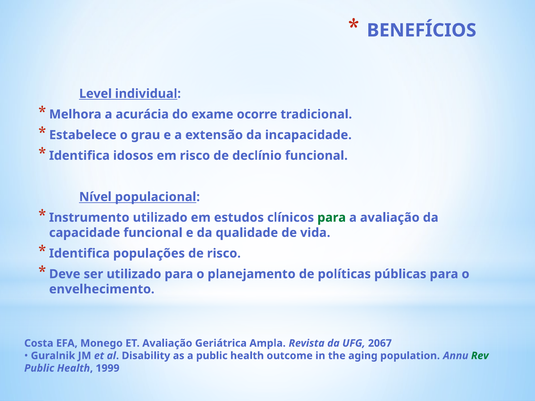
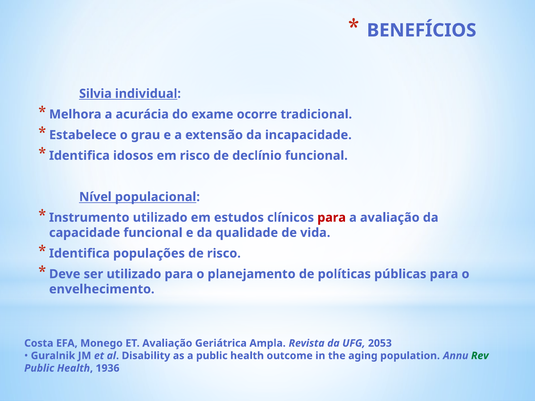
Level: Level -> Silvia
para at (332, 218) colour: green -> red
2067: 2067 -> 2053
1999: 1999 -> 1936
